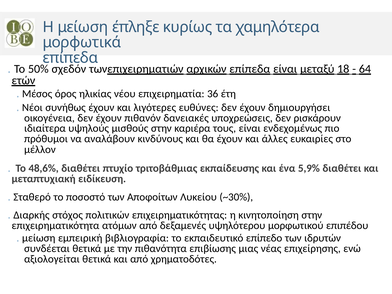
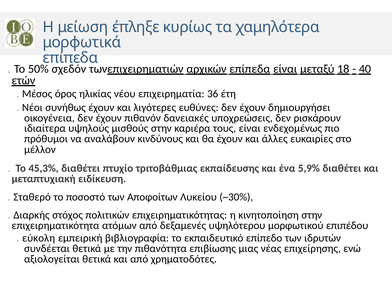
64: 64 -> 40
48,6%: 48,6% -> 45,3%
μείωση at (39, 238): μείωση -> εύκολη
